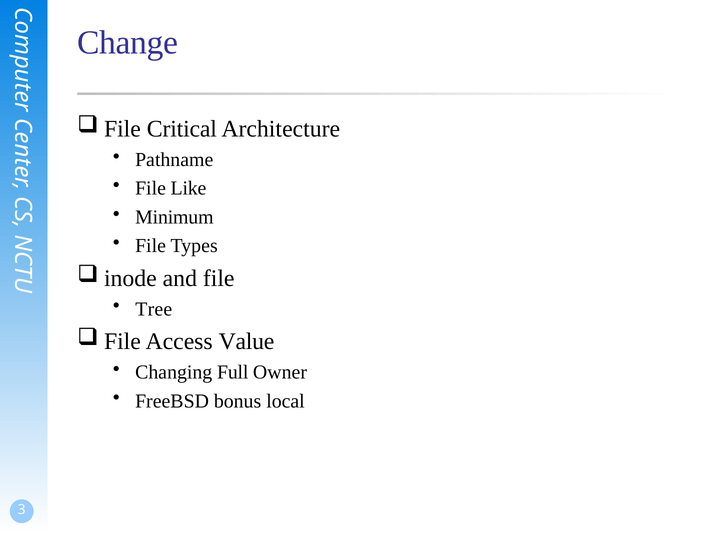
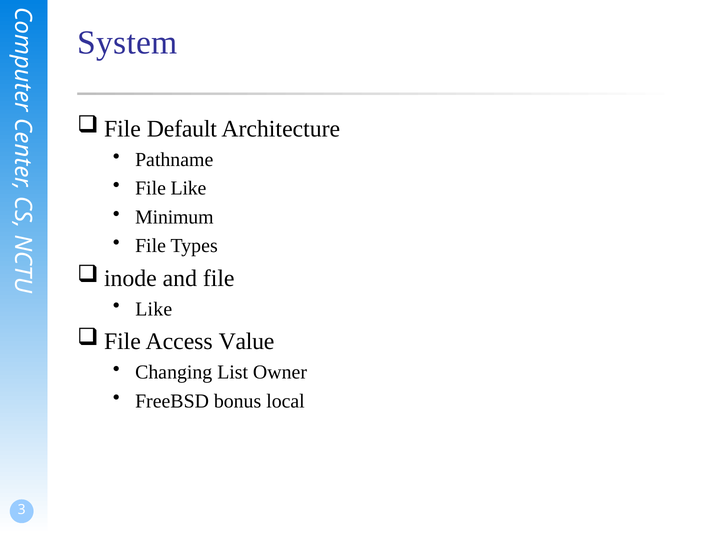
Change: Change -> System
Critical: Critical -> Default
Tree at (154, 309): Tree -> Like
Full: Full -> List
